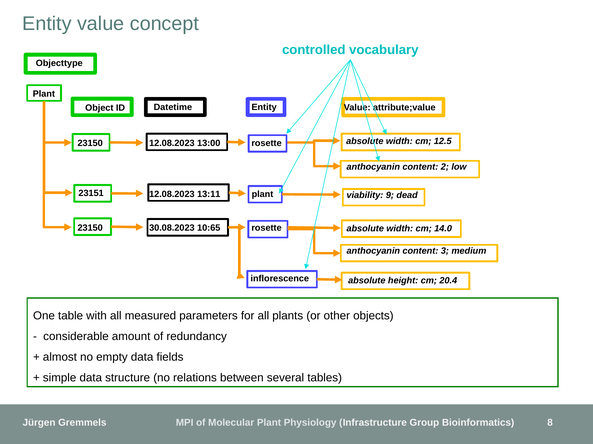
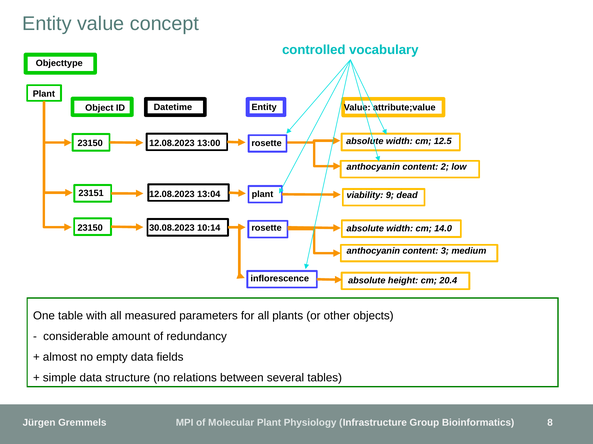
13:11: 13:11 -> 13:04
10:65: 10:65 -> 10:14
